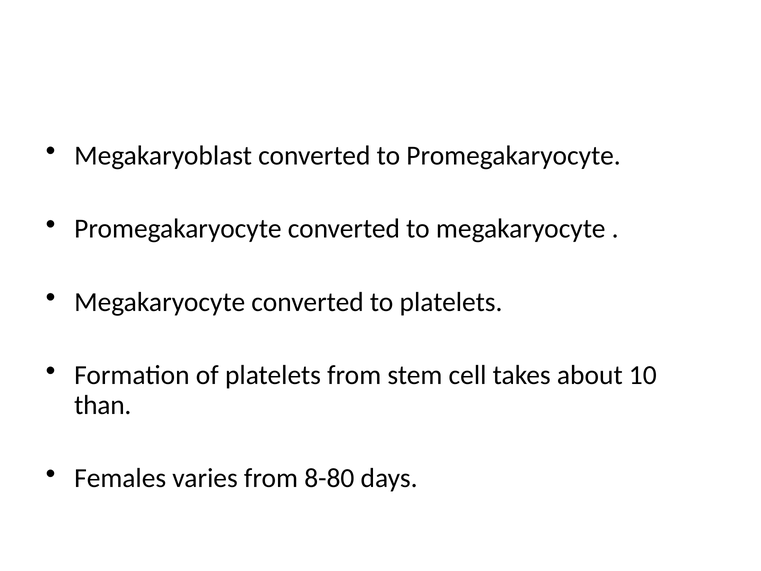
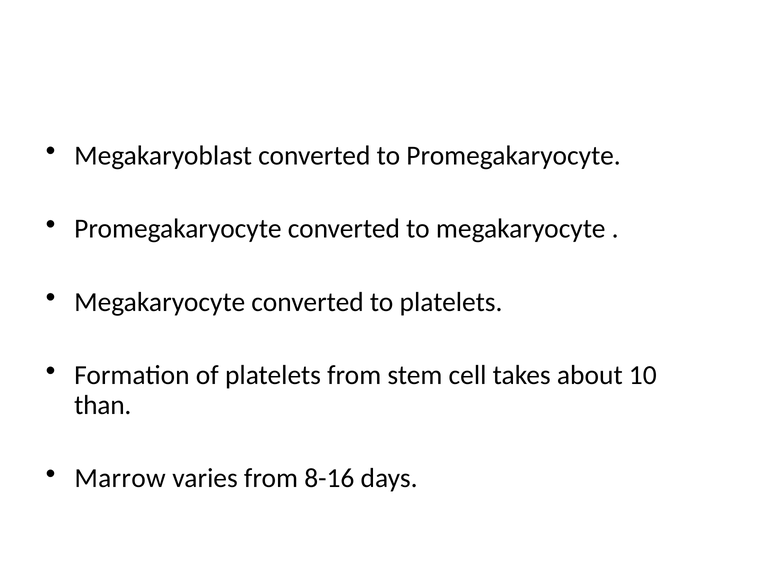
Females: Females -> Marrow
8-80: 8-80 -> 8-16
